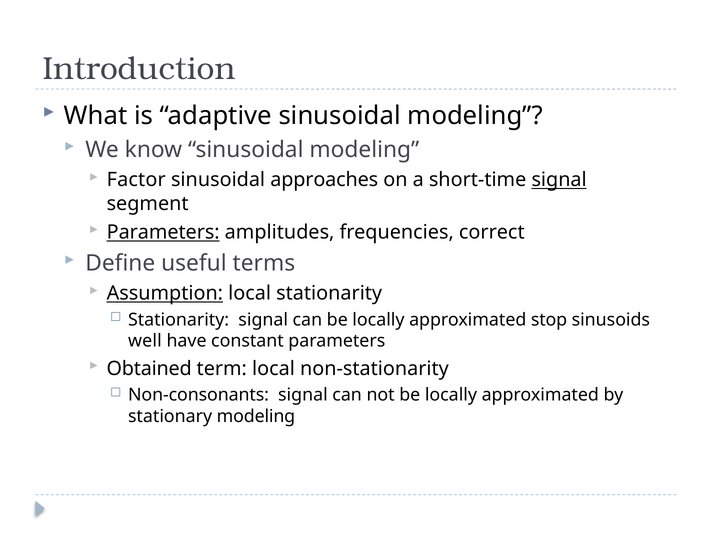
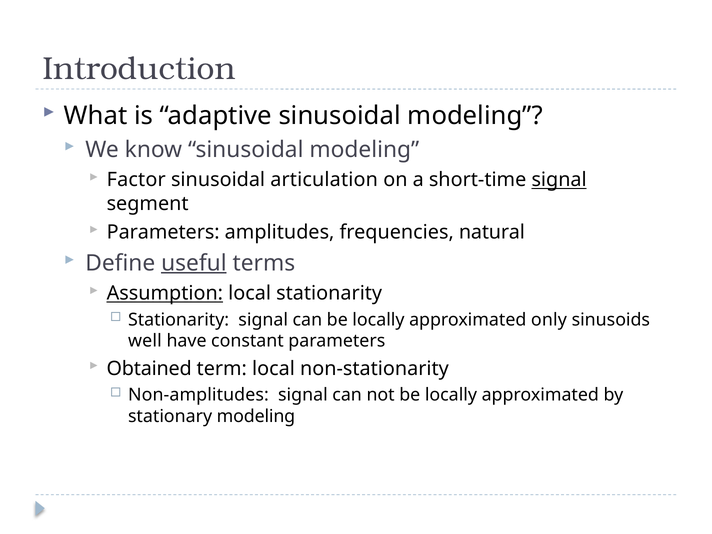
approaches: approaches -> articulation
Parameters at (163, 232) underline: present -> none
correct: correct -> natural
useful underline: none -> present
stop: stop -> only
Non-consonants: Non-consonants -> Non-amplitudes
